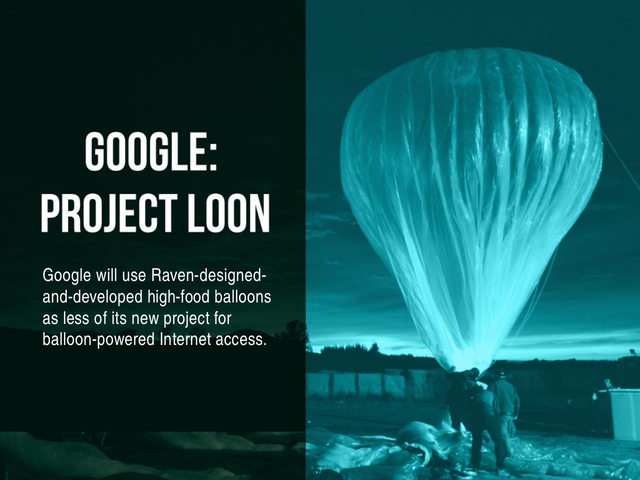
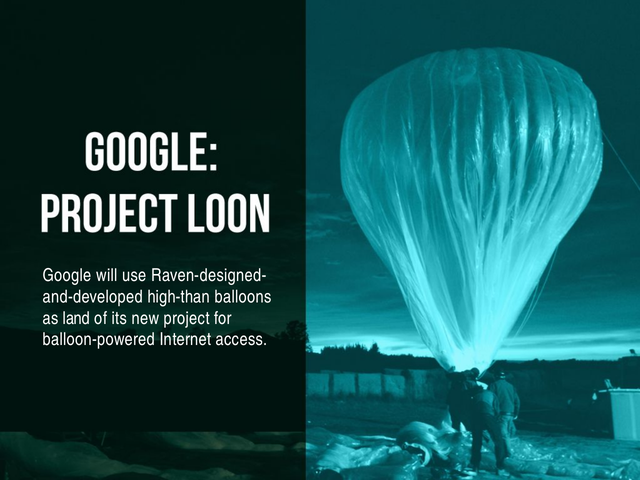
high-food: high-food -> high-than
less: less -> land
